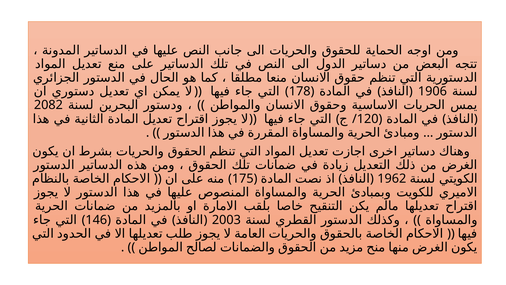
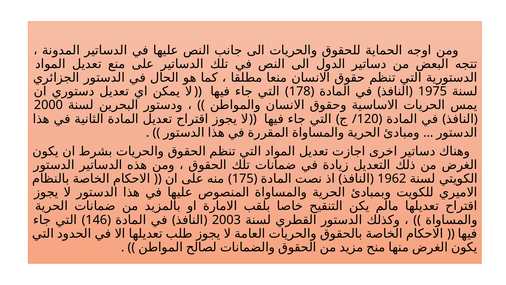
1906: 1906 -> 1975
2082: 2082 -> 2000
